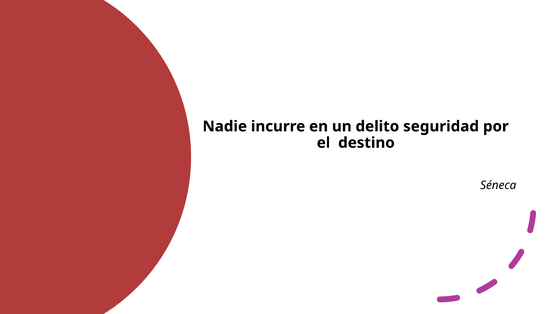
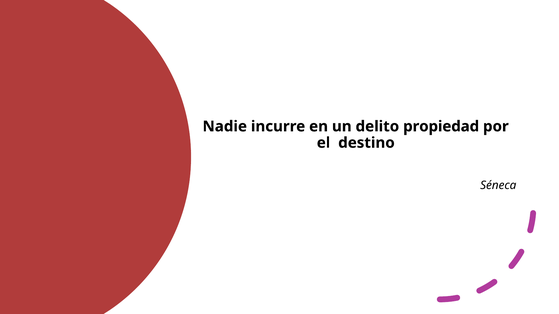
seguridad: seguridad -> propiedad
